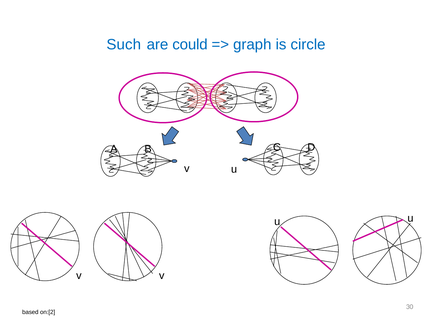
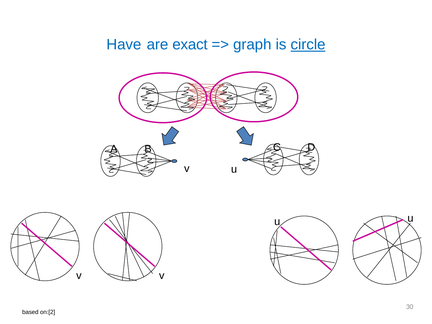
Such: Such -> Have
could: could -> exact
circle underline: none -> present
